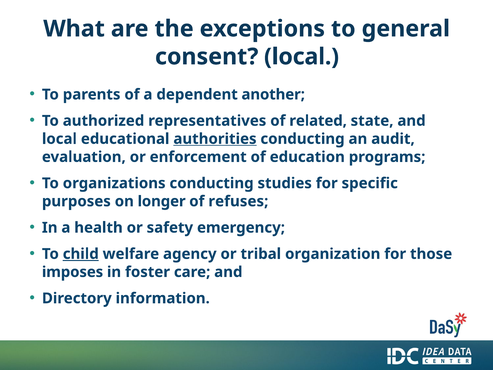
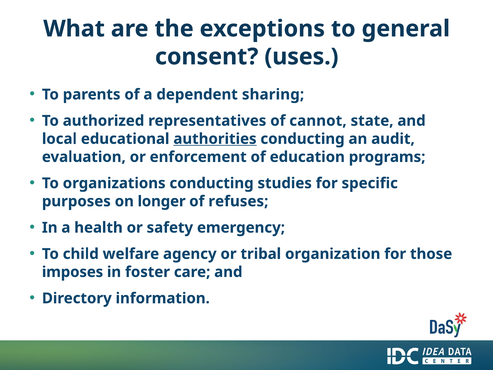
consent local: local -> uses
another: another -> sharing
related: related -> cannot
child underline: present -> none
